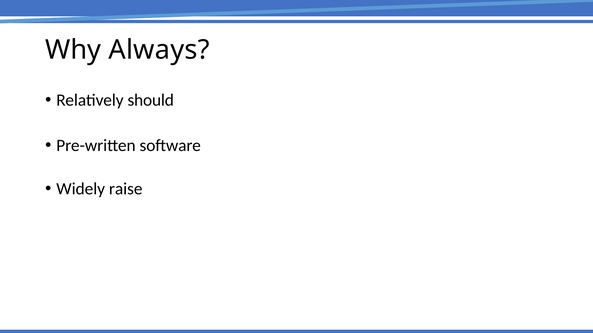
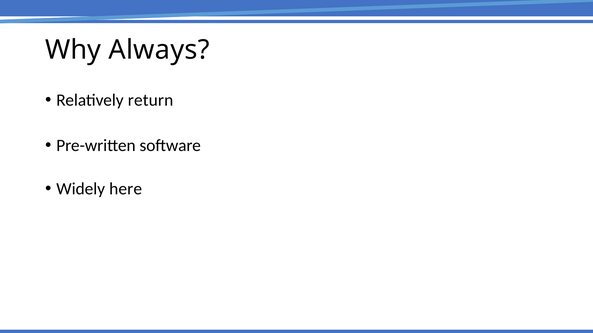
should: should -> return
raise: raise -> here
